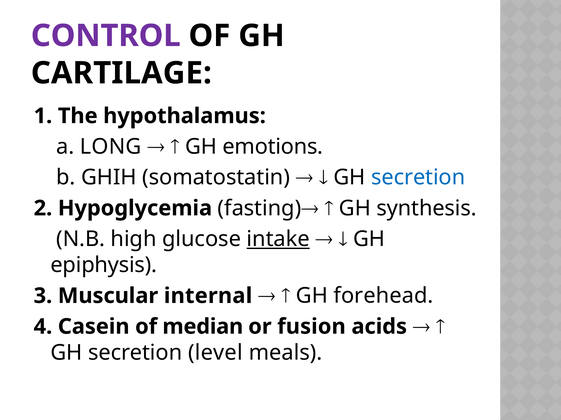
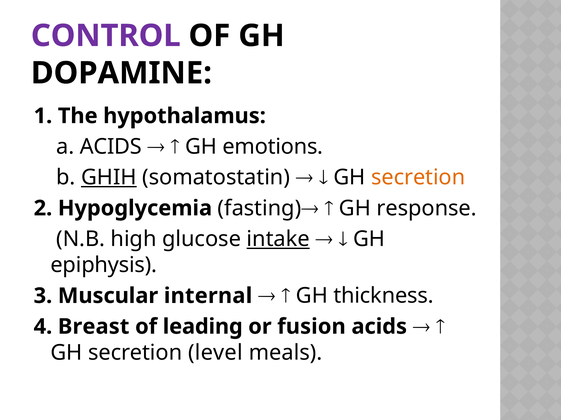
CARTILAGE: CARTILAGE -> DOPAMINE
a LONG: LONG -> ACIDS
GHIH underline: none -> present
secretion at (418, 178) colour: blue -> orange
synthesis: synthesis -> response
forehead: forehead -> thickness
Casein: Casein -> Breast
median: median -> leading
